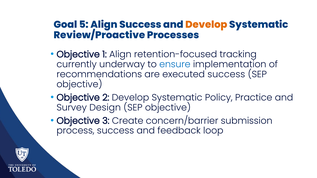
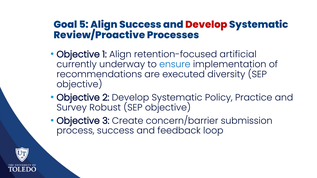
Develop at (206, 25) colour: orange -> red
tracking: tracking -> artificial
executed success: success -> diversity
Design: Design -> Robust
